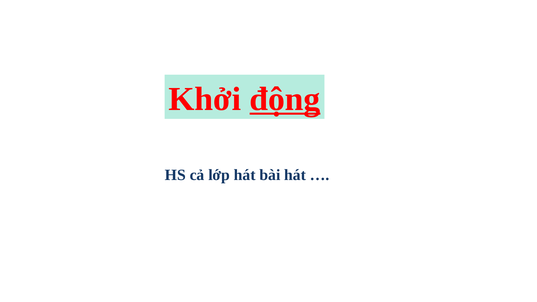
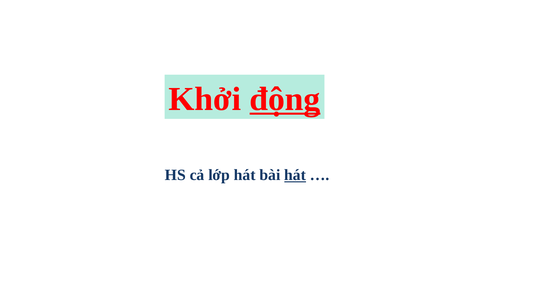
hát at (295, 175) underline: none -> present
